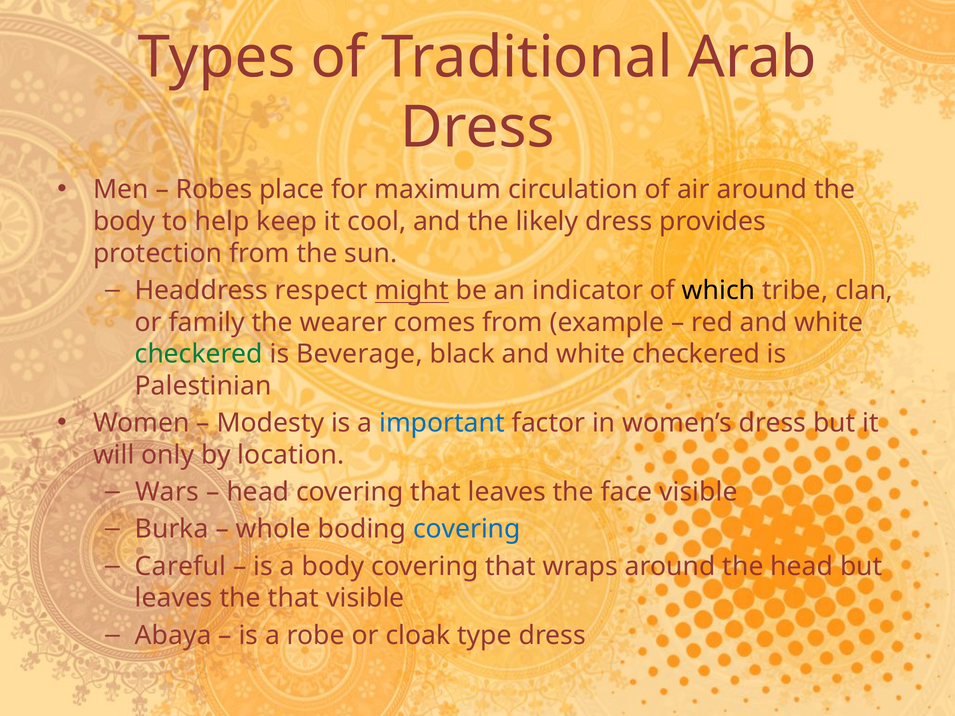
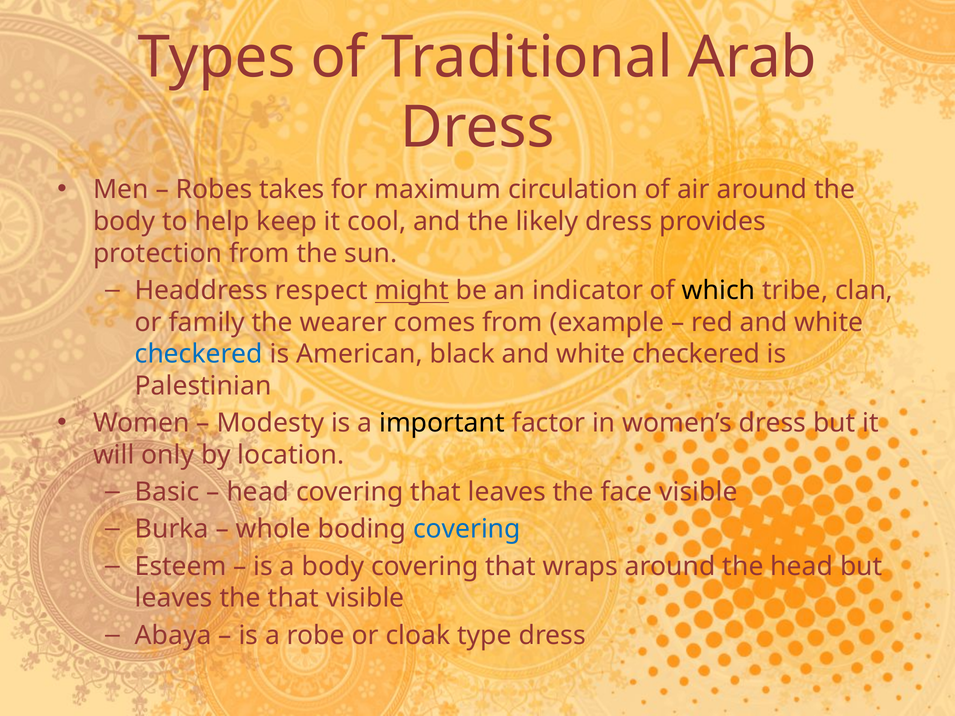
place: place -> takes
checkered at (199, 354) colour: green -> blue
Beverage: Beverage -> American
important colour: blue -> black
Wars: Wars -> Basic
Careful: Careful -> Esteem
